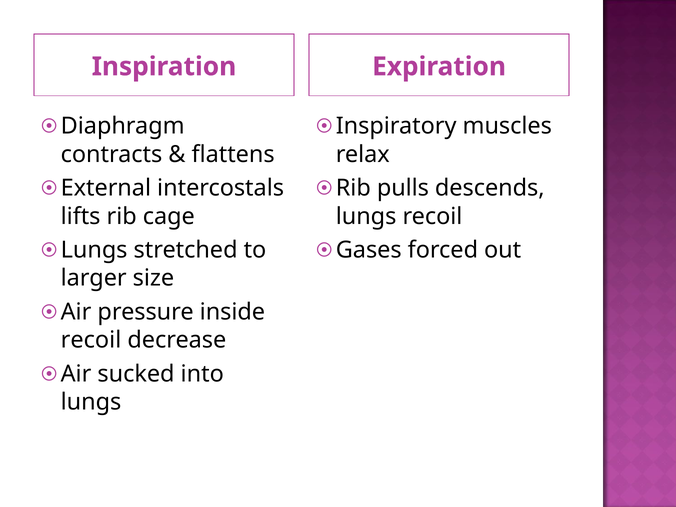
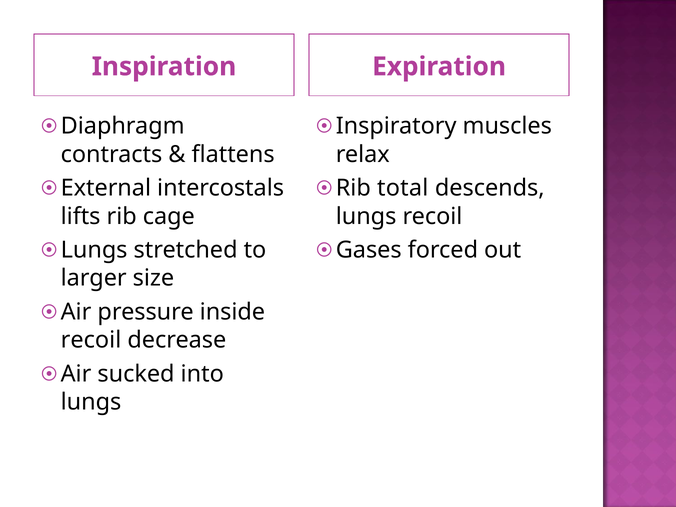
pulls: pulls -> total
